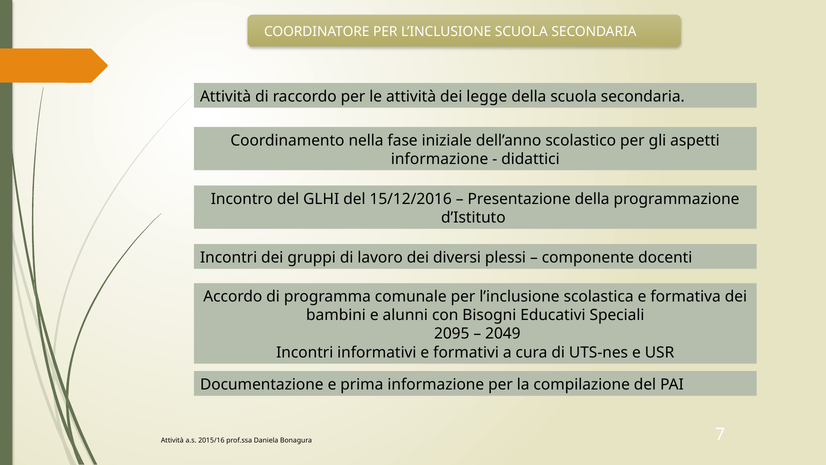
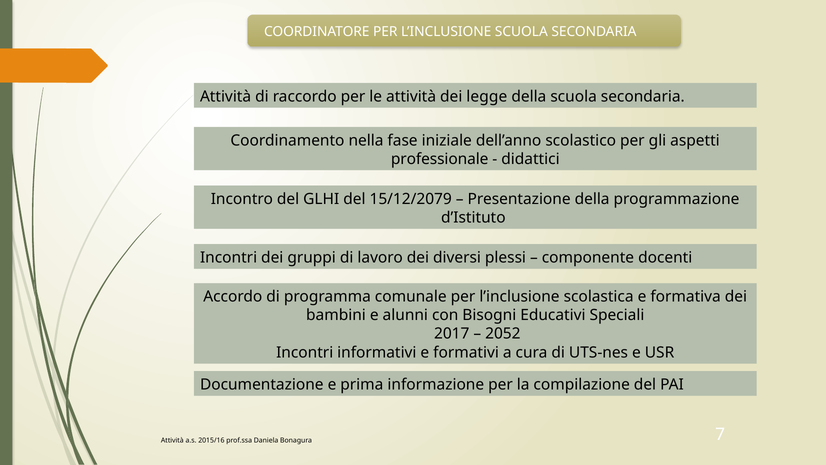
informazione at (440, 159): informazione -> professionale
15/12/2016: 15/12/2016 -> 15/12/2079
2095: 2095 -> 2017
2049: 2049 -> 2052
